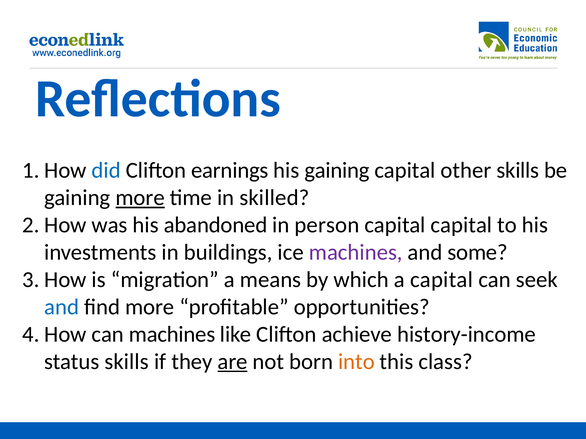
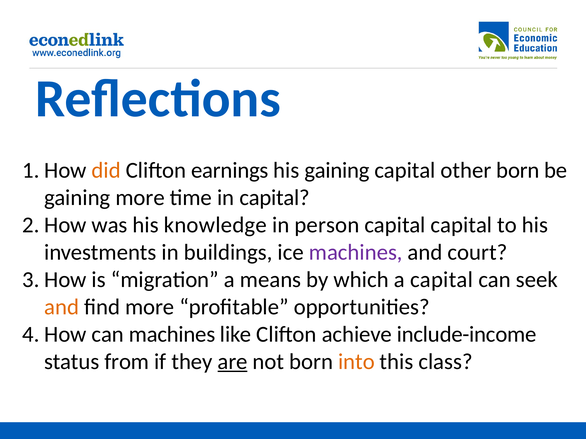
did colour: blue -> orange
other skills: skills -> born
more at (140, 198) underline: present -> none
in skilled: skilled -> capital
abandoned: abandoned -> knowledge
some: some -> court
and at (62, 307) colour: blue -> orange
history-income: history-income -> include-income
status skills: skills -> from
